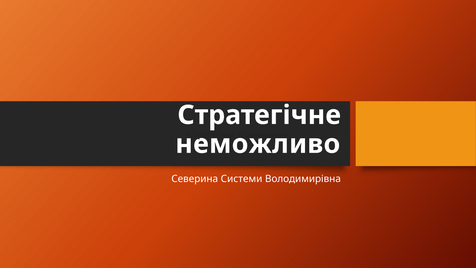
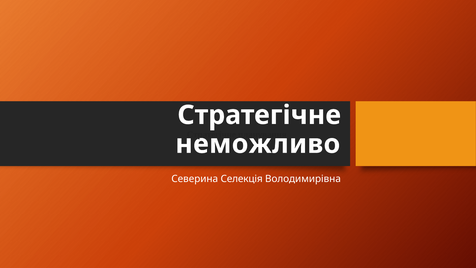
Системи: Системи -> Селекція
